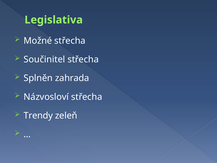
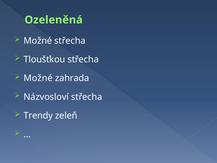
Legislativa: Legislativa -> Ozeleněná
Součinitel: Součinitel -> Tloušťkou
Splněn at (38, 78): Splněn -> Možné
